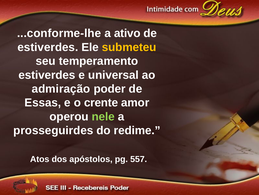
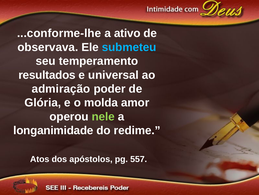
estiverdes at (48, 47): estiverdes -> observava
submeteu colour: yellow -> light blue
estiverdes at (47, 75): estiverdes -> resultados
Essas: Essas -> Glória
crente: crente -> molda
prosseguirdes: prosseguirdes -> longanimidade
